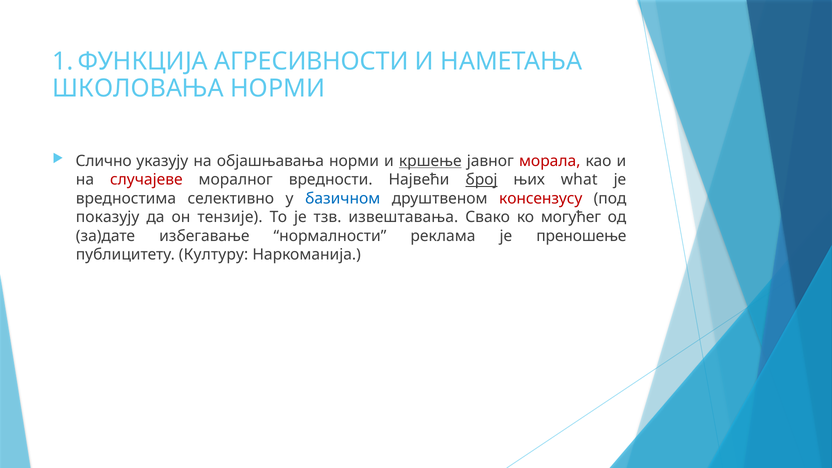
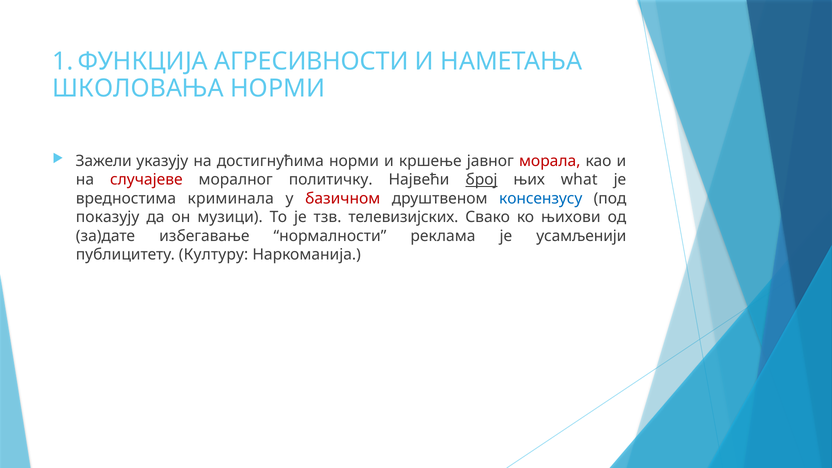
Слично: Слично -> Зажели
објашњавања: објашњавања -> достигнућима
кршење underline: present -> none
вредности: вредности -> политичку
селективно: селективно -> криминала
базичном colour: blue -> red
консензусу colour: red -> blue
тензије: тензије -> музици
извештавања: извештавања -> телевизијских
могућег: могућег -> њихови
преношење: преношење -> усамљенији
